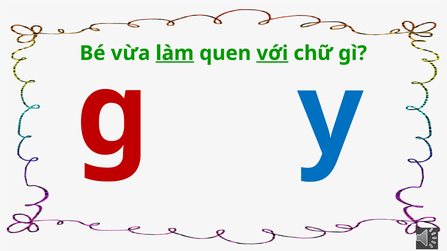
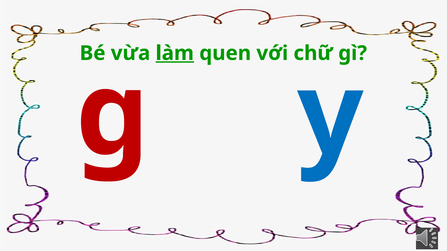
với underline: present -> none
